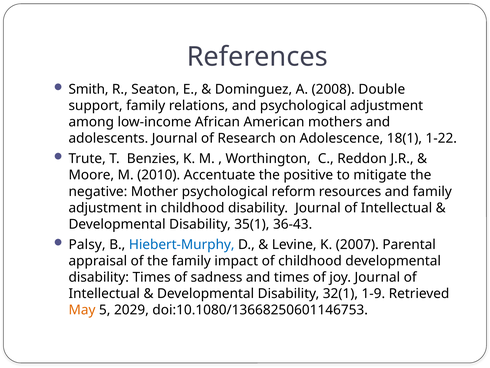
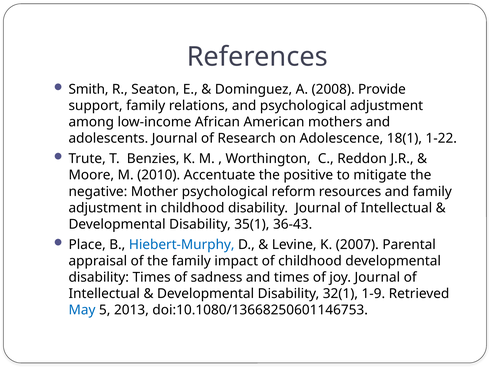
Double: Double -> Provide
Palsy: Palsy -> Place
May colour: orange -> blue
2029: 2029 -> 2013
